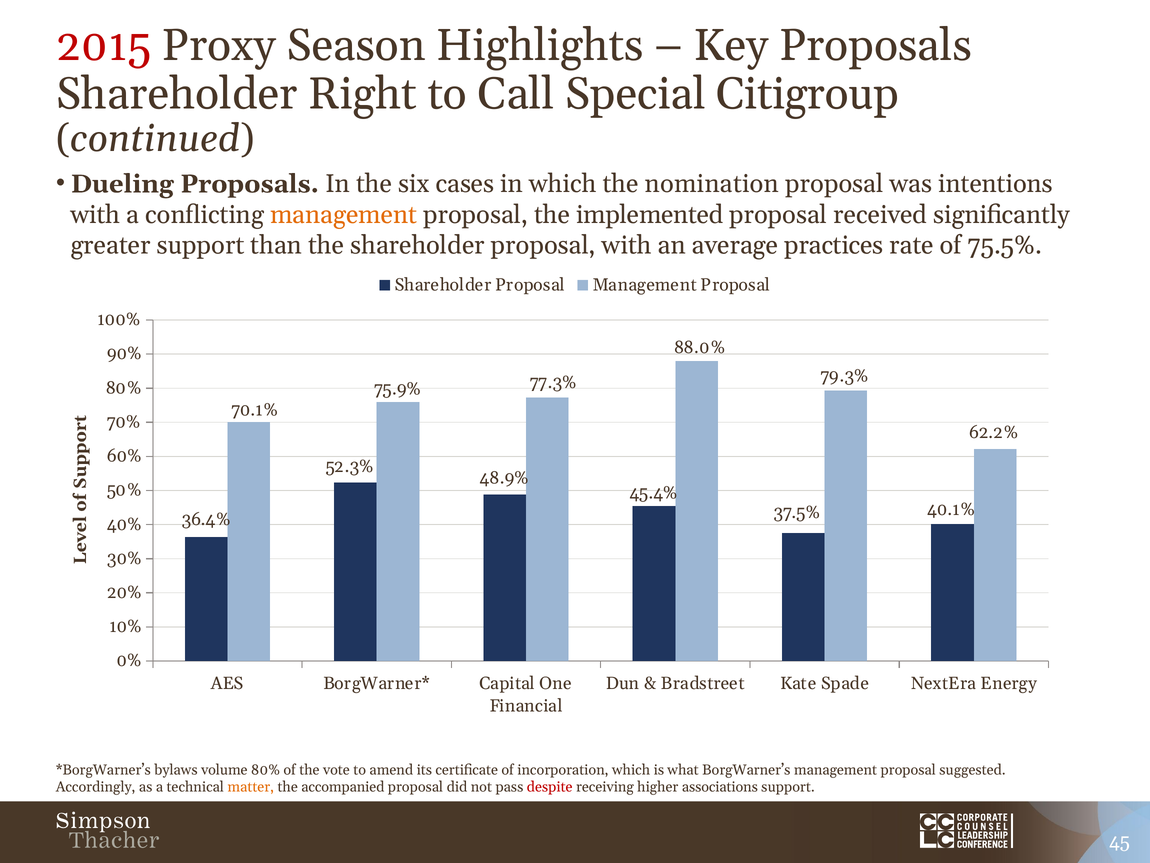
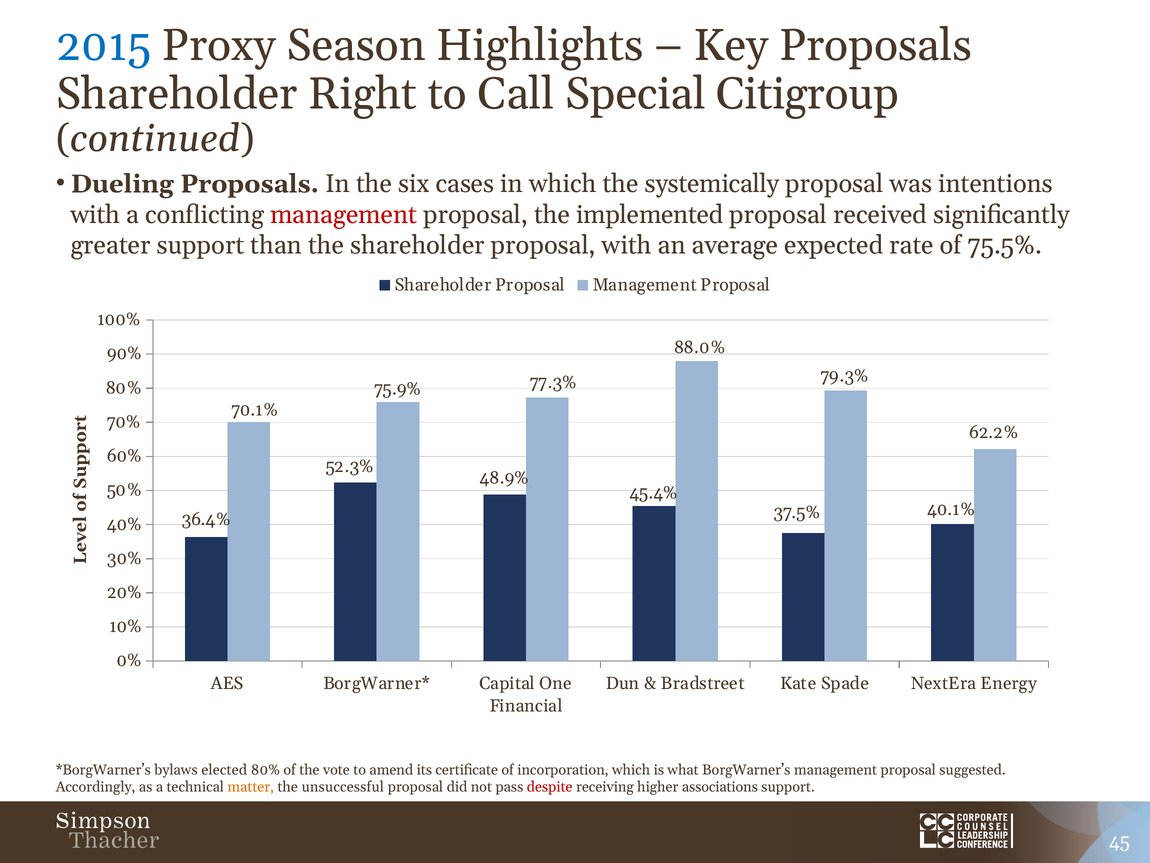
2015 colour: red -> blue
nomination: nomination -> systemically
management at (344, 215) colour: orange -> red
practices: practices -> expected
volume: volume -> elected
accompanied: accompanied -> unsuccessful
